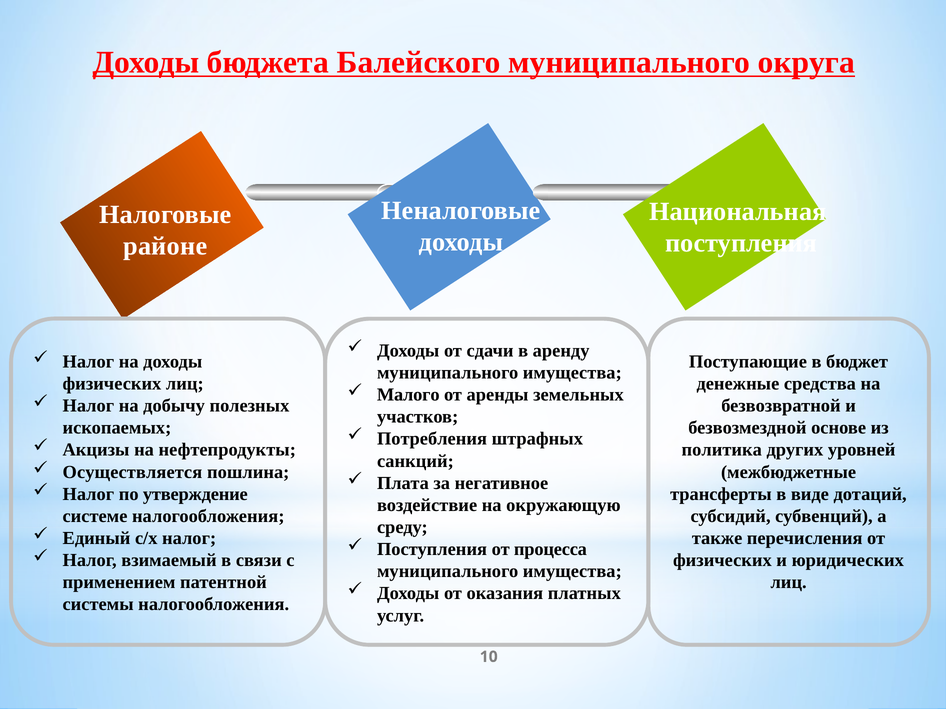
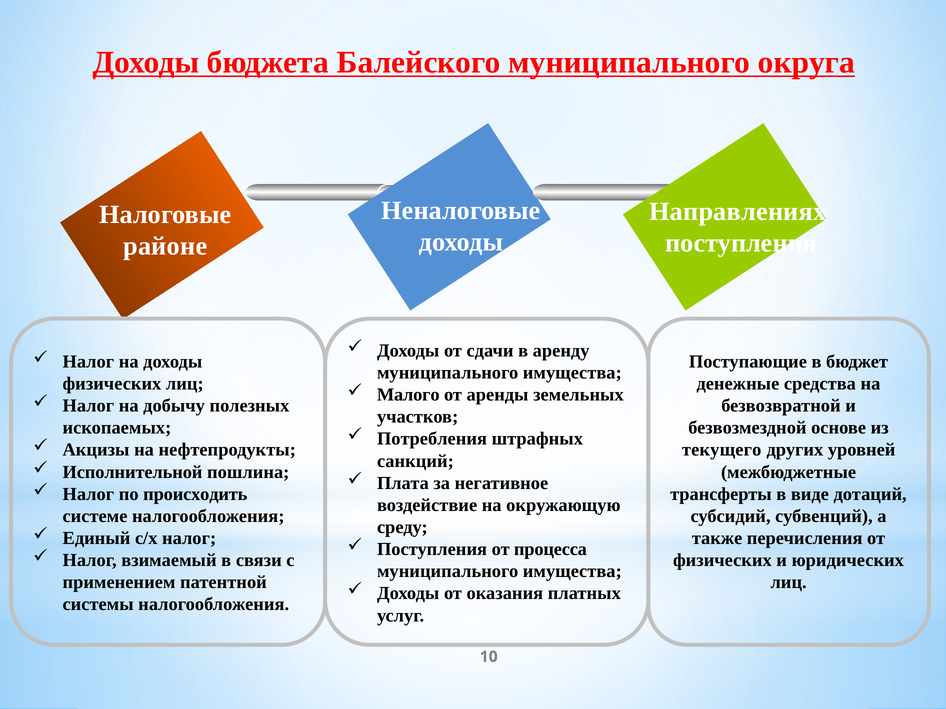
Национальная: Национальная -> Направлениях
политика: политика -> текущего
Осуществляется: Осуществляется -> Исполнительной
утверждение: утверждение -> происходить
